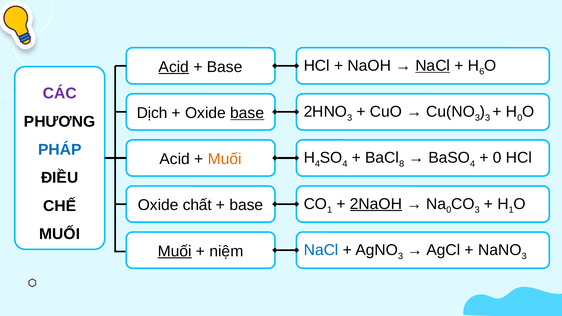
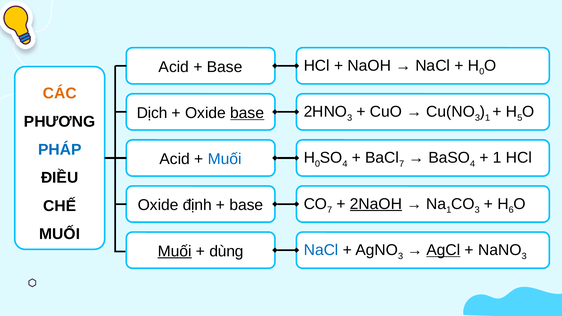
NaCl at (433, 66) underline: present -> none
6 at (482, 72): 6 -> 0
Acid at (174, 67) underline: present -> none
CÁC colour: purple -> orange
3 at (488, 118): 3 -> 1
0 at (520, 118): 0 -> 5
4 at (317, 164): 4 -> 0
8 at (402, 164): 8 -> 7
0 at (497, 158): 0 -> 1
Muối at (225, 159) colour: orange -> blue
1 at (330, 210): 1 -> 7
0 at (449, 210): 0 -> 1
1 at (511, 210): 1 -> 6
chất: chất -> định
AgCl underline: none -> present
niệm: niệm -> dùng
